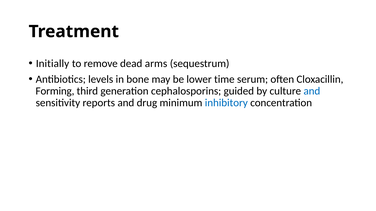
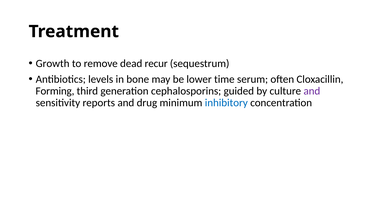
Initially: Initially -> Growth
arms: arms -> recur
and at (312, 91) colour: blue -> purple
